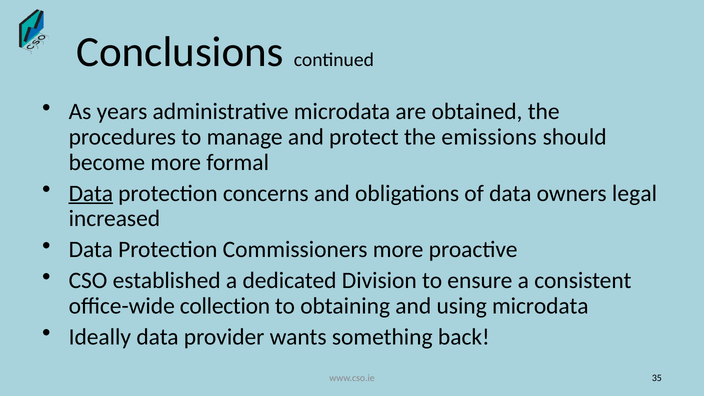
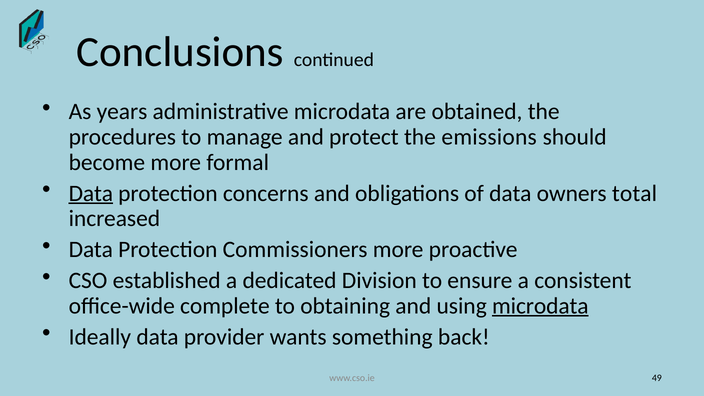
legal: legal -> total
collection: collection -> complete
microdata at (540, 306) underline: none -> present
35: 35 -> 49
